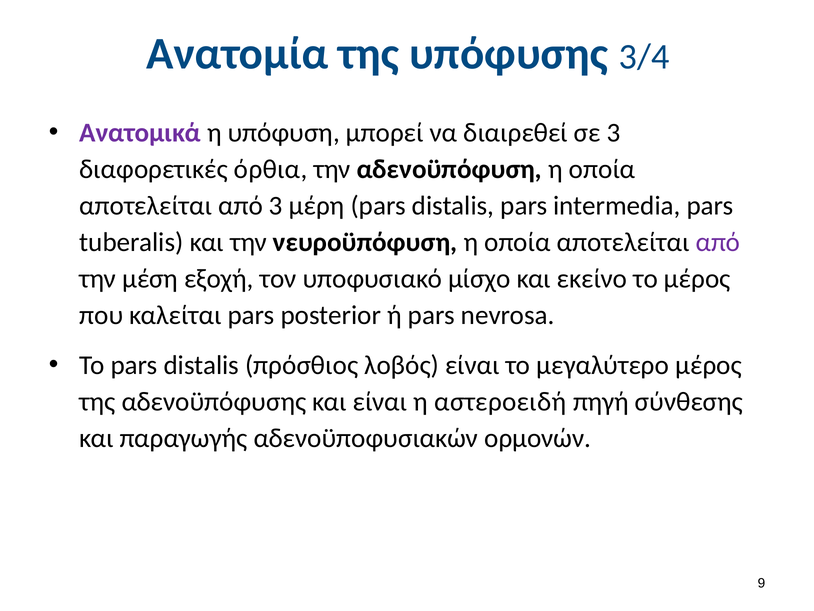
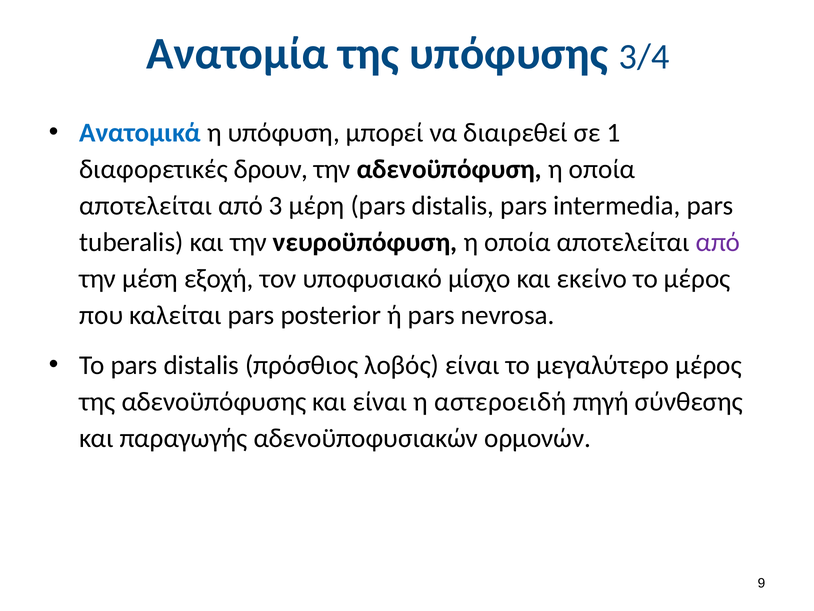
Ανατομικά colour: purple -> blue
σε 3: 3 -> 1
όρθια: όρθια -> δρουν
